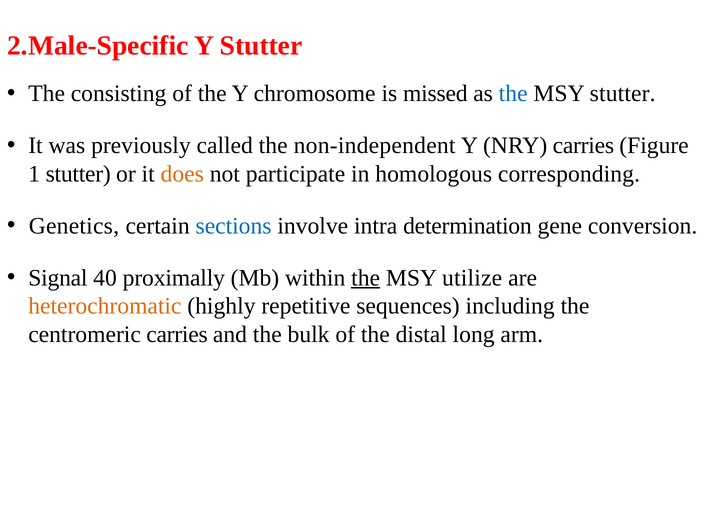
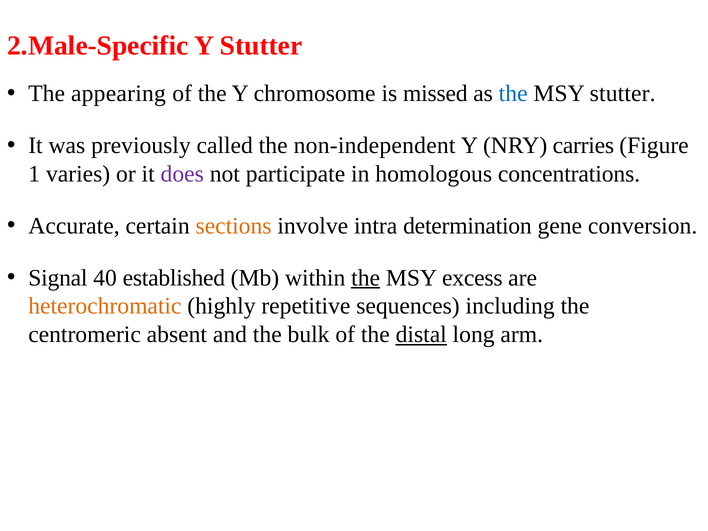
consisting: consisting -> appearing
1 stutter: stutter -> varies
does colour: orange -> purple
corresponding: corresponding -> concentrations
Genetics: Genetics -> Accurate
sections colour: blue -> orange
proximally: proximally -> established
utilize: utilize -> excess
centromeric carries: carries -> absent
distal underline: none -> present
